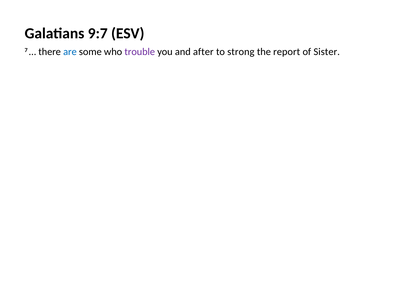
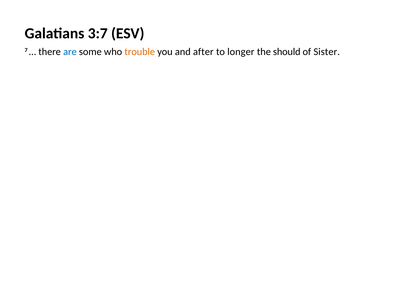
9:7: 9:7 -> 3:7
trouble colour: purple -> orange
strong: strong -> longer
report: report -> should
